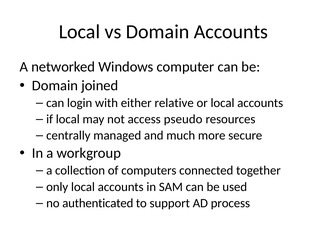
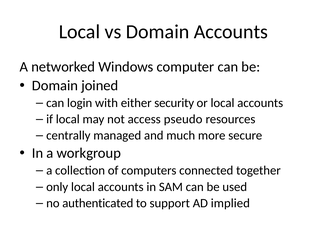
relative: relative -> security
process: process -> implied
